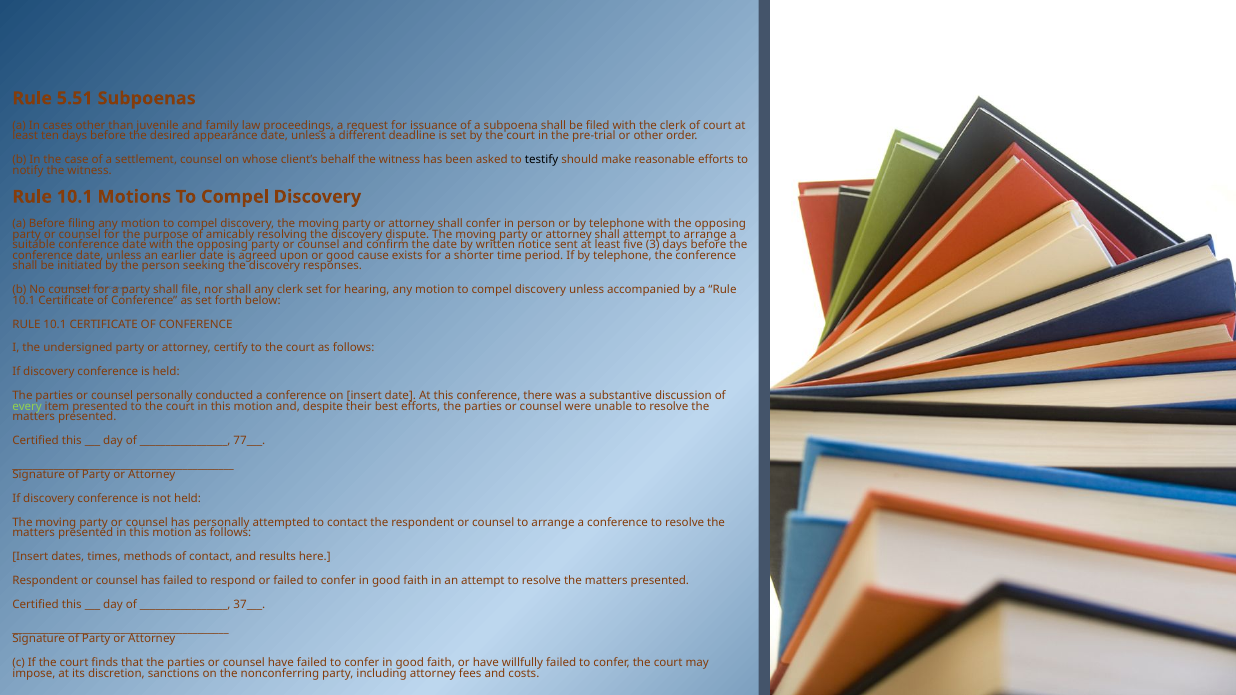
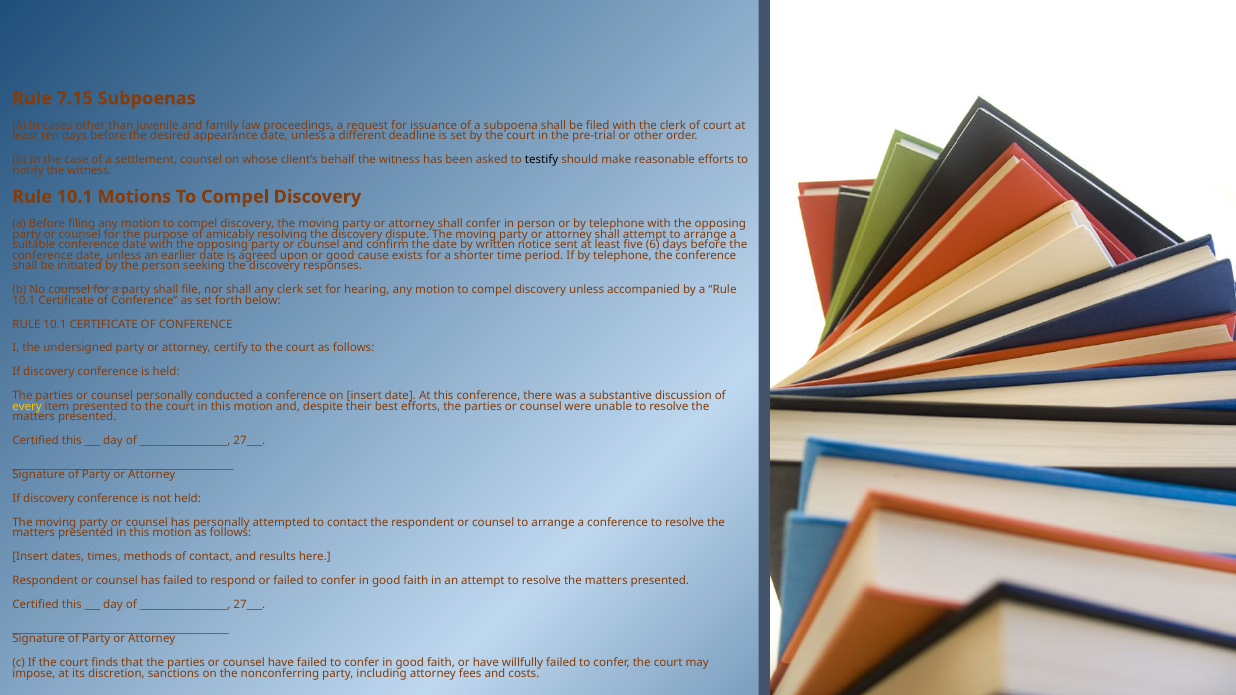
5.51: 5.51 -> 7.15
3: 3 -> 6
every colour: light green -> yellow
77___ at (249, 441): 77___ -> 27___
37___ at (249, 605): 37___ -> 27___
